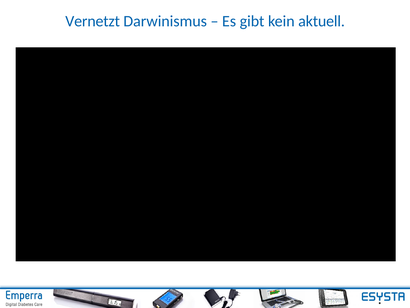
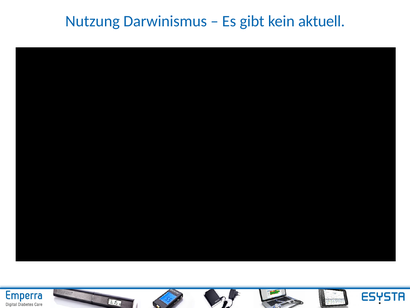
Vernetzt: Vernetzt -> Nutzung
